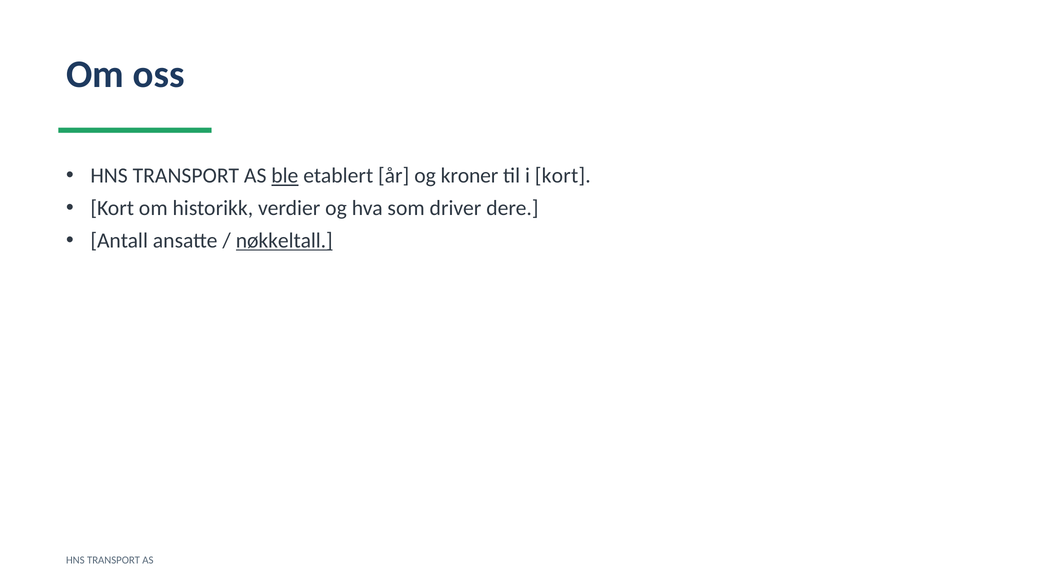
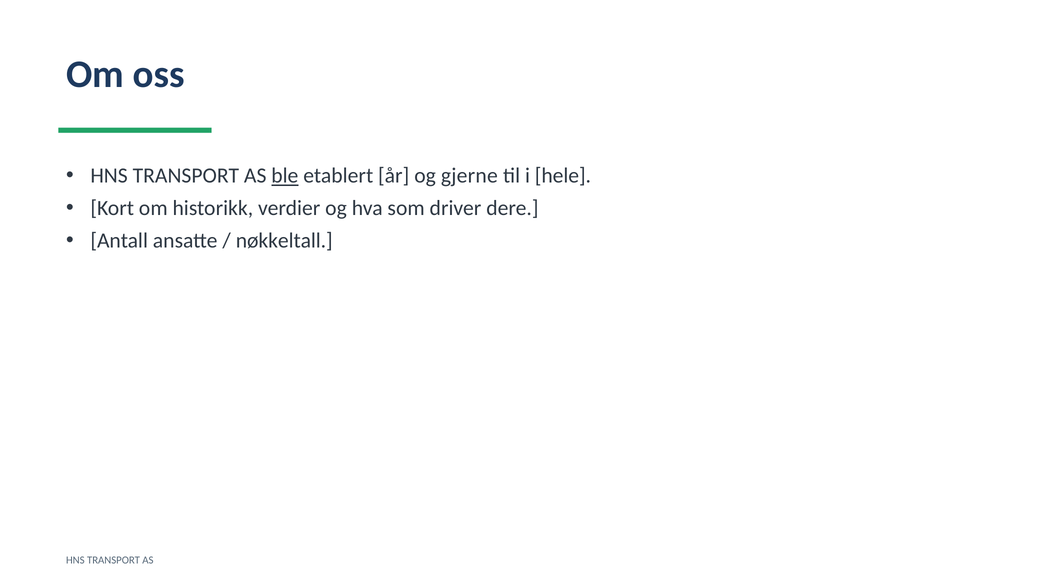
kroner: kroner -> gjerne
i kort: kort -> hele
nøkkeltall underline: present -> none
